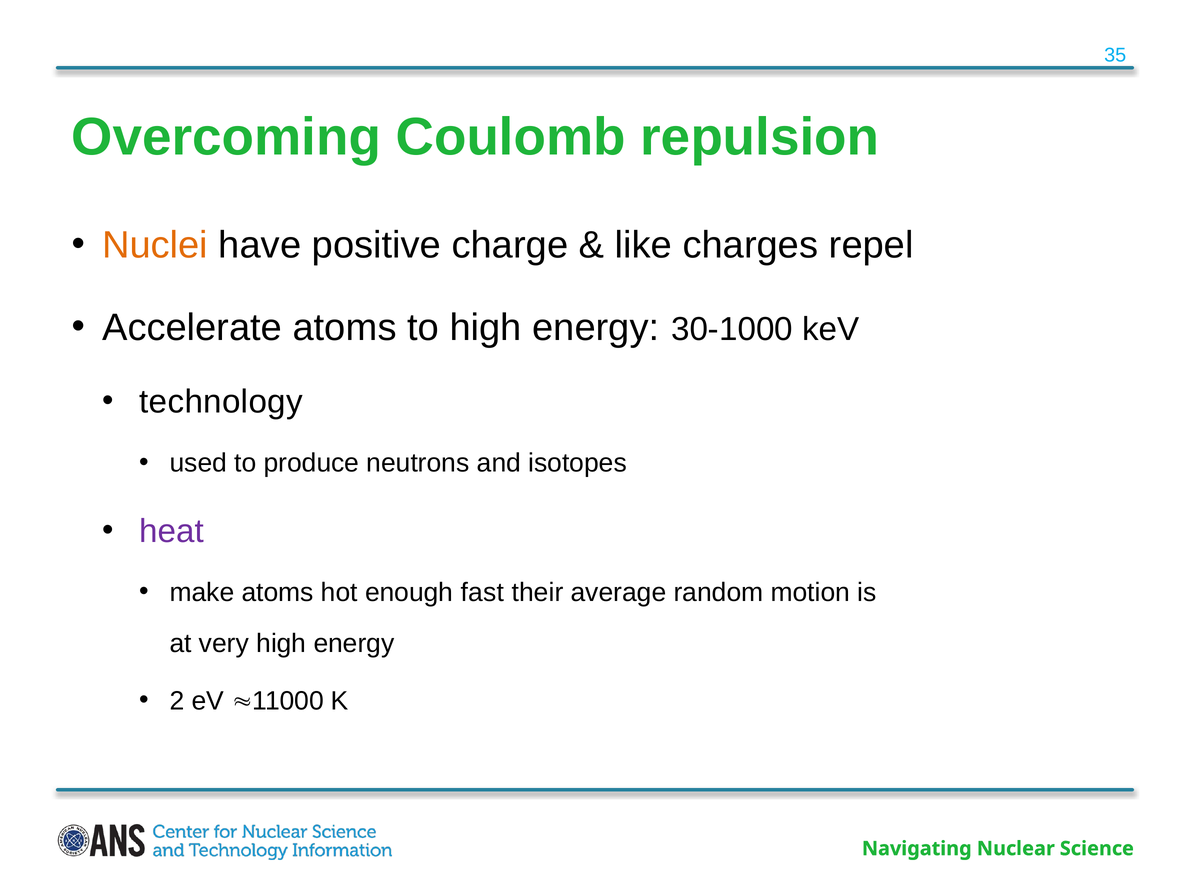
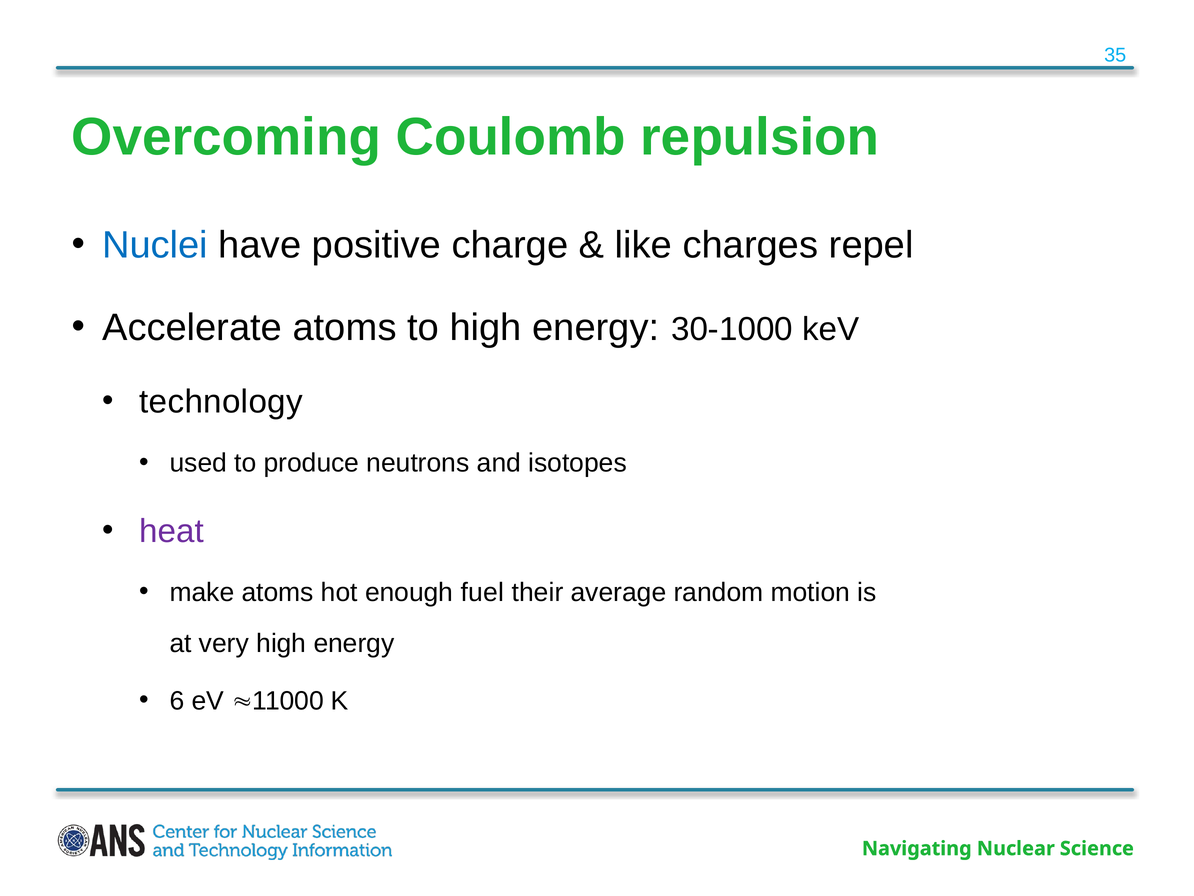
Nuclei colour: orange -> blue
fast: fast -> fuel
2: 2 -> 6
